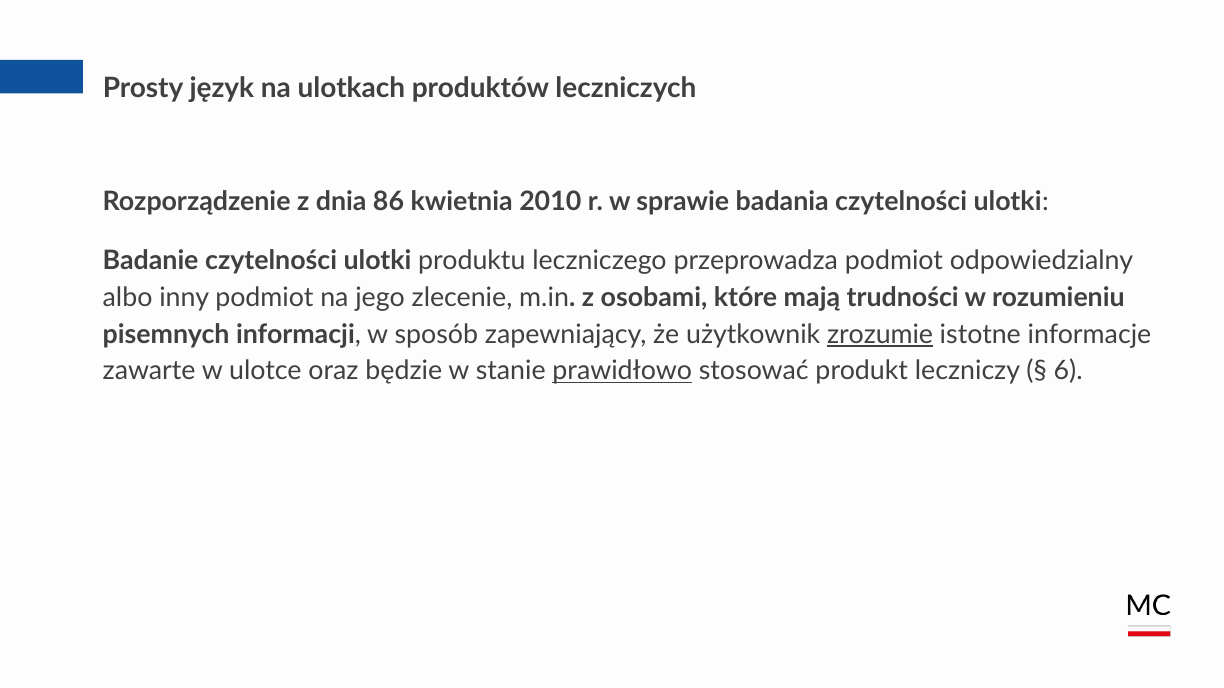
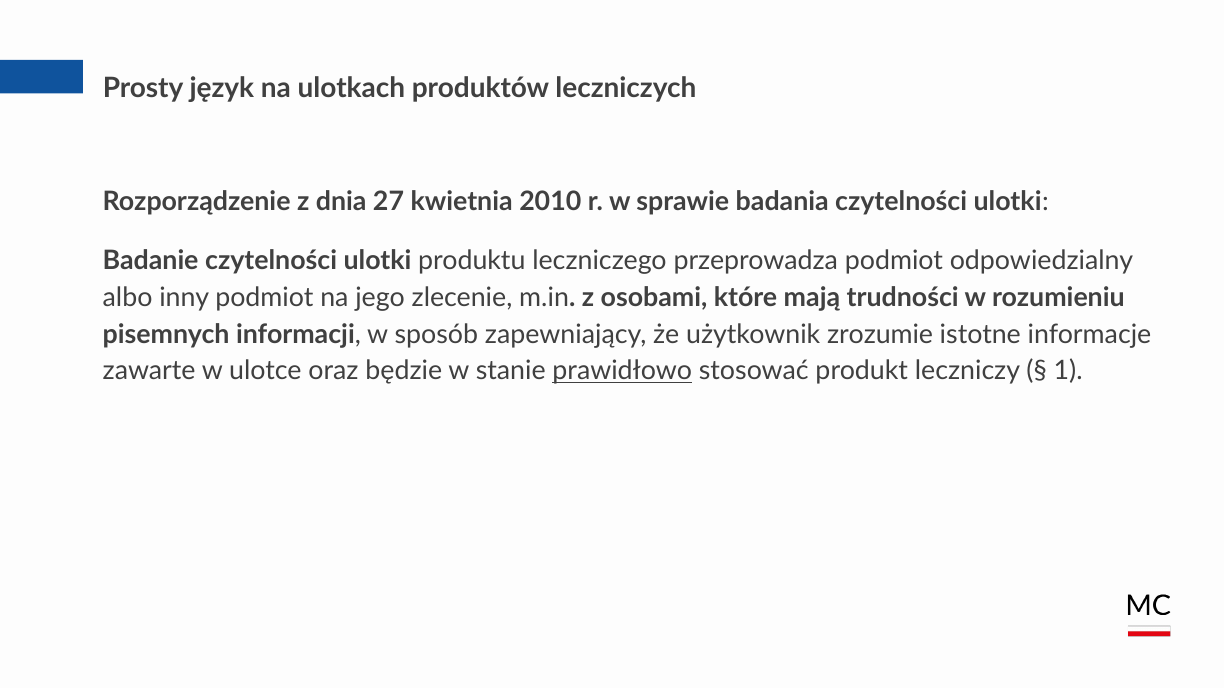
86: 86 -> 27
zrozumie underline: present -> none
6: 6 -> 1
